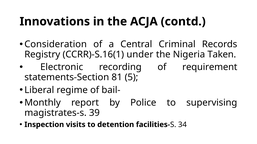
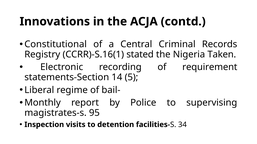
Consideration: Consideration -> Constitutional
under: under -> stated
81: 81 -> 14
39: 39 -> 95
